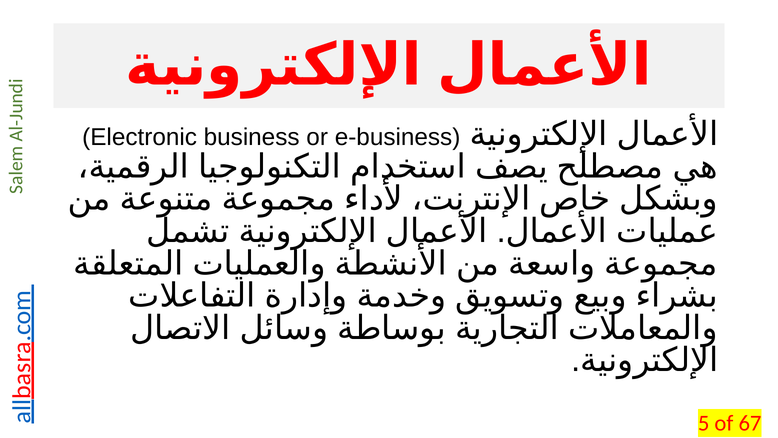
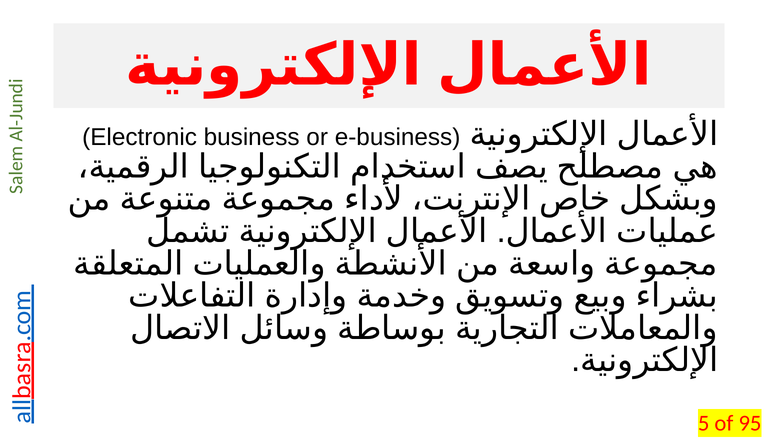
67: 67 -> 95
